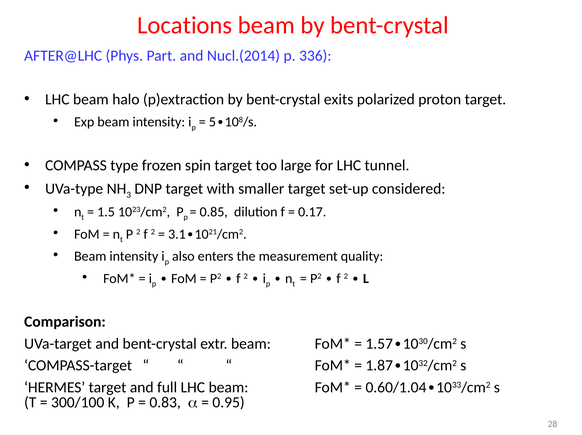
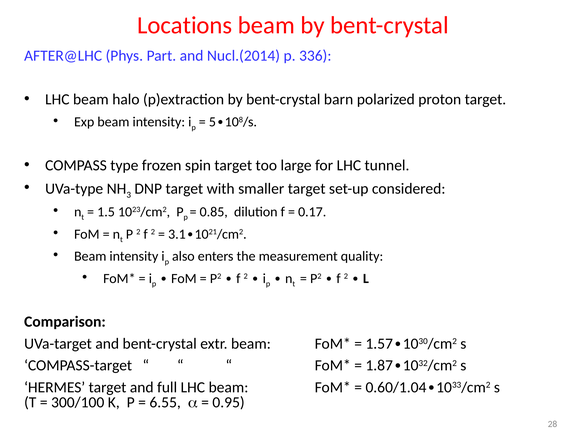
exits: exits -> barn
0.83: 0.83 -> 6.55
